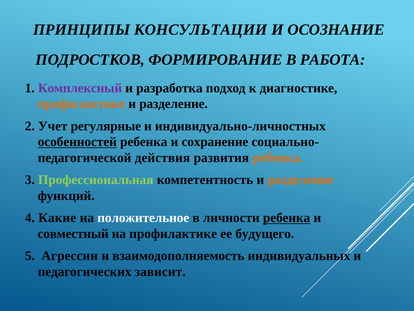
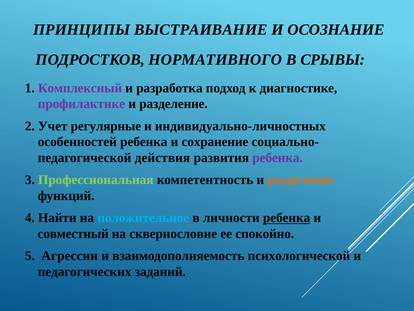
КОНСУЛЬТАЦИИ: КОНСУЛЬТАЦИИ -> ВЫСТРАИВАНИЕ
ФОРМИРОВАНИЕ: ФОРМИРОВАНИЕ -> НОРМАТИВНОГО
РАБОТА: РАБОТА -> СРЫВЫ
профилактике at (81, 104) colour: orange -> purple
особенностей underline: present -> none
ребенка at (278, 158) colour: orange -> purple
Какие: Какие -> Найти
положительное colour: white -> light blue
на профилактике: профилактике -> сквернословие
будущего: будущего -> спокойно
индивидуальных: индивидуальных -> психологической
зависит: зависит -> заданий
